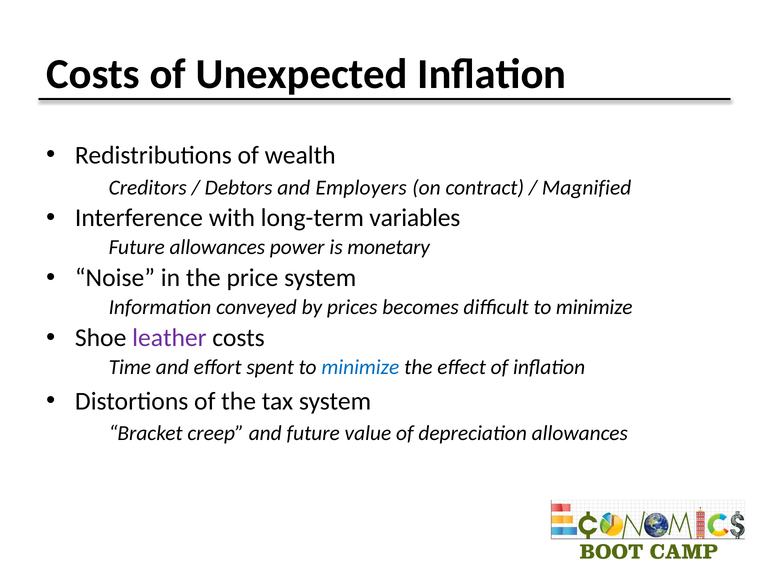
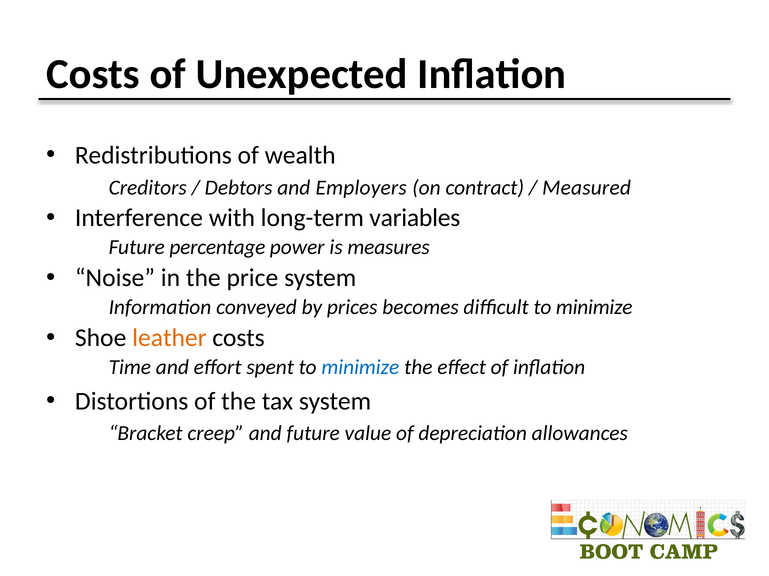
Magnified: Magnified -> Measured
Future allowances: allowances -> percentage
monetary: monetary -> measures
leather colour: purple -> orange
